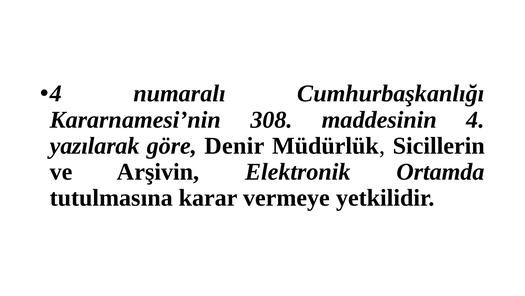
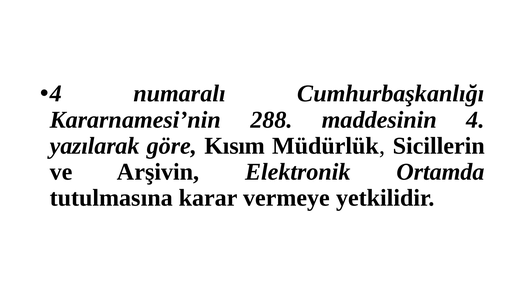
308: 308 -> 288
Denir: Denir -> Kısım
